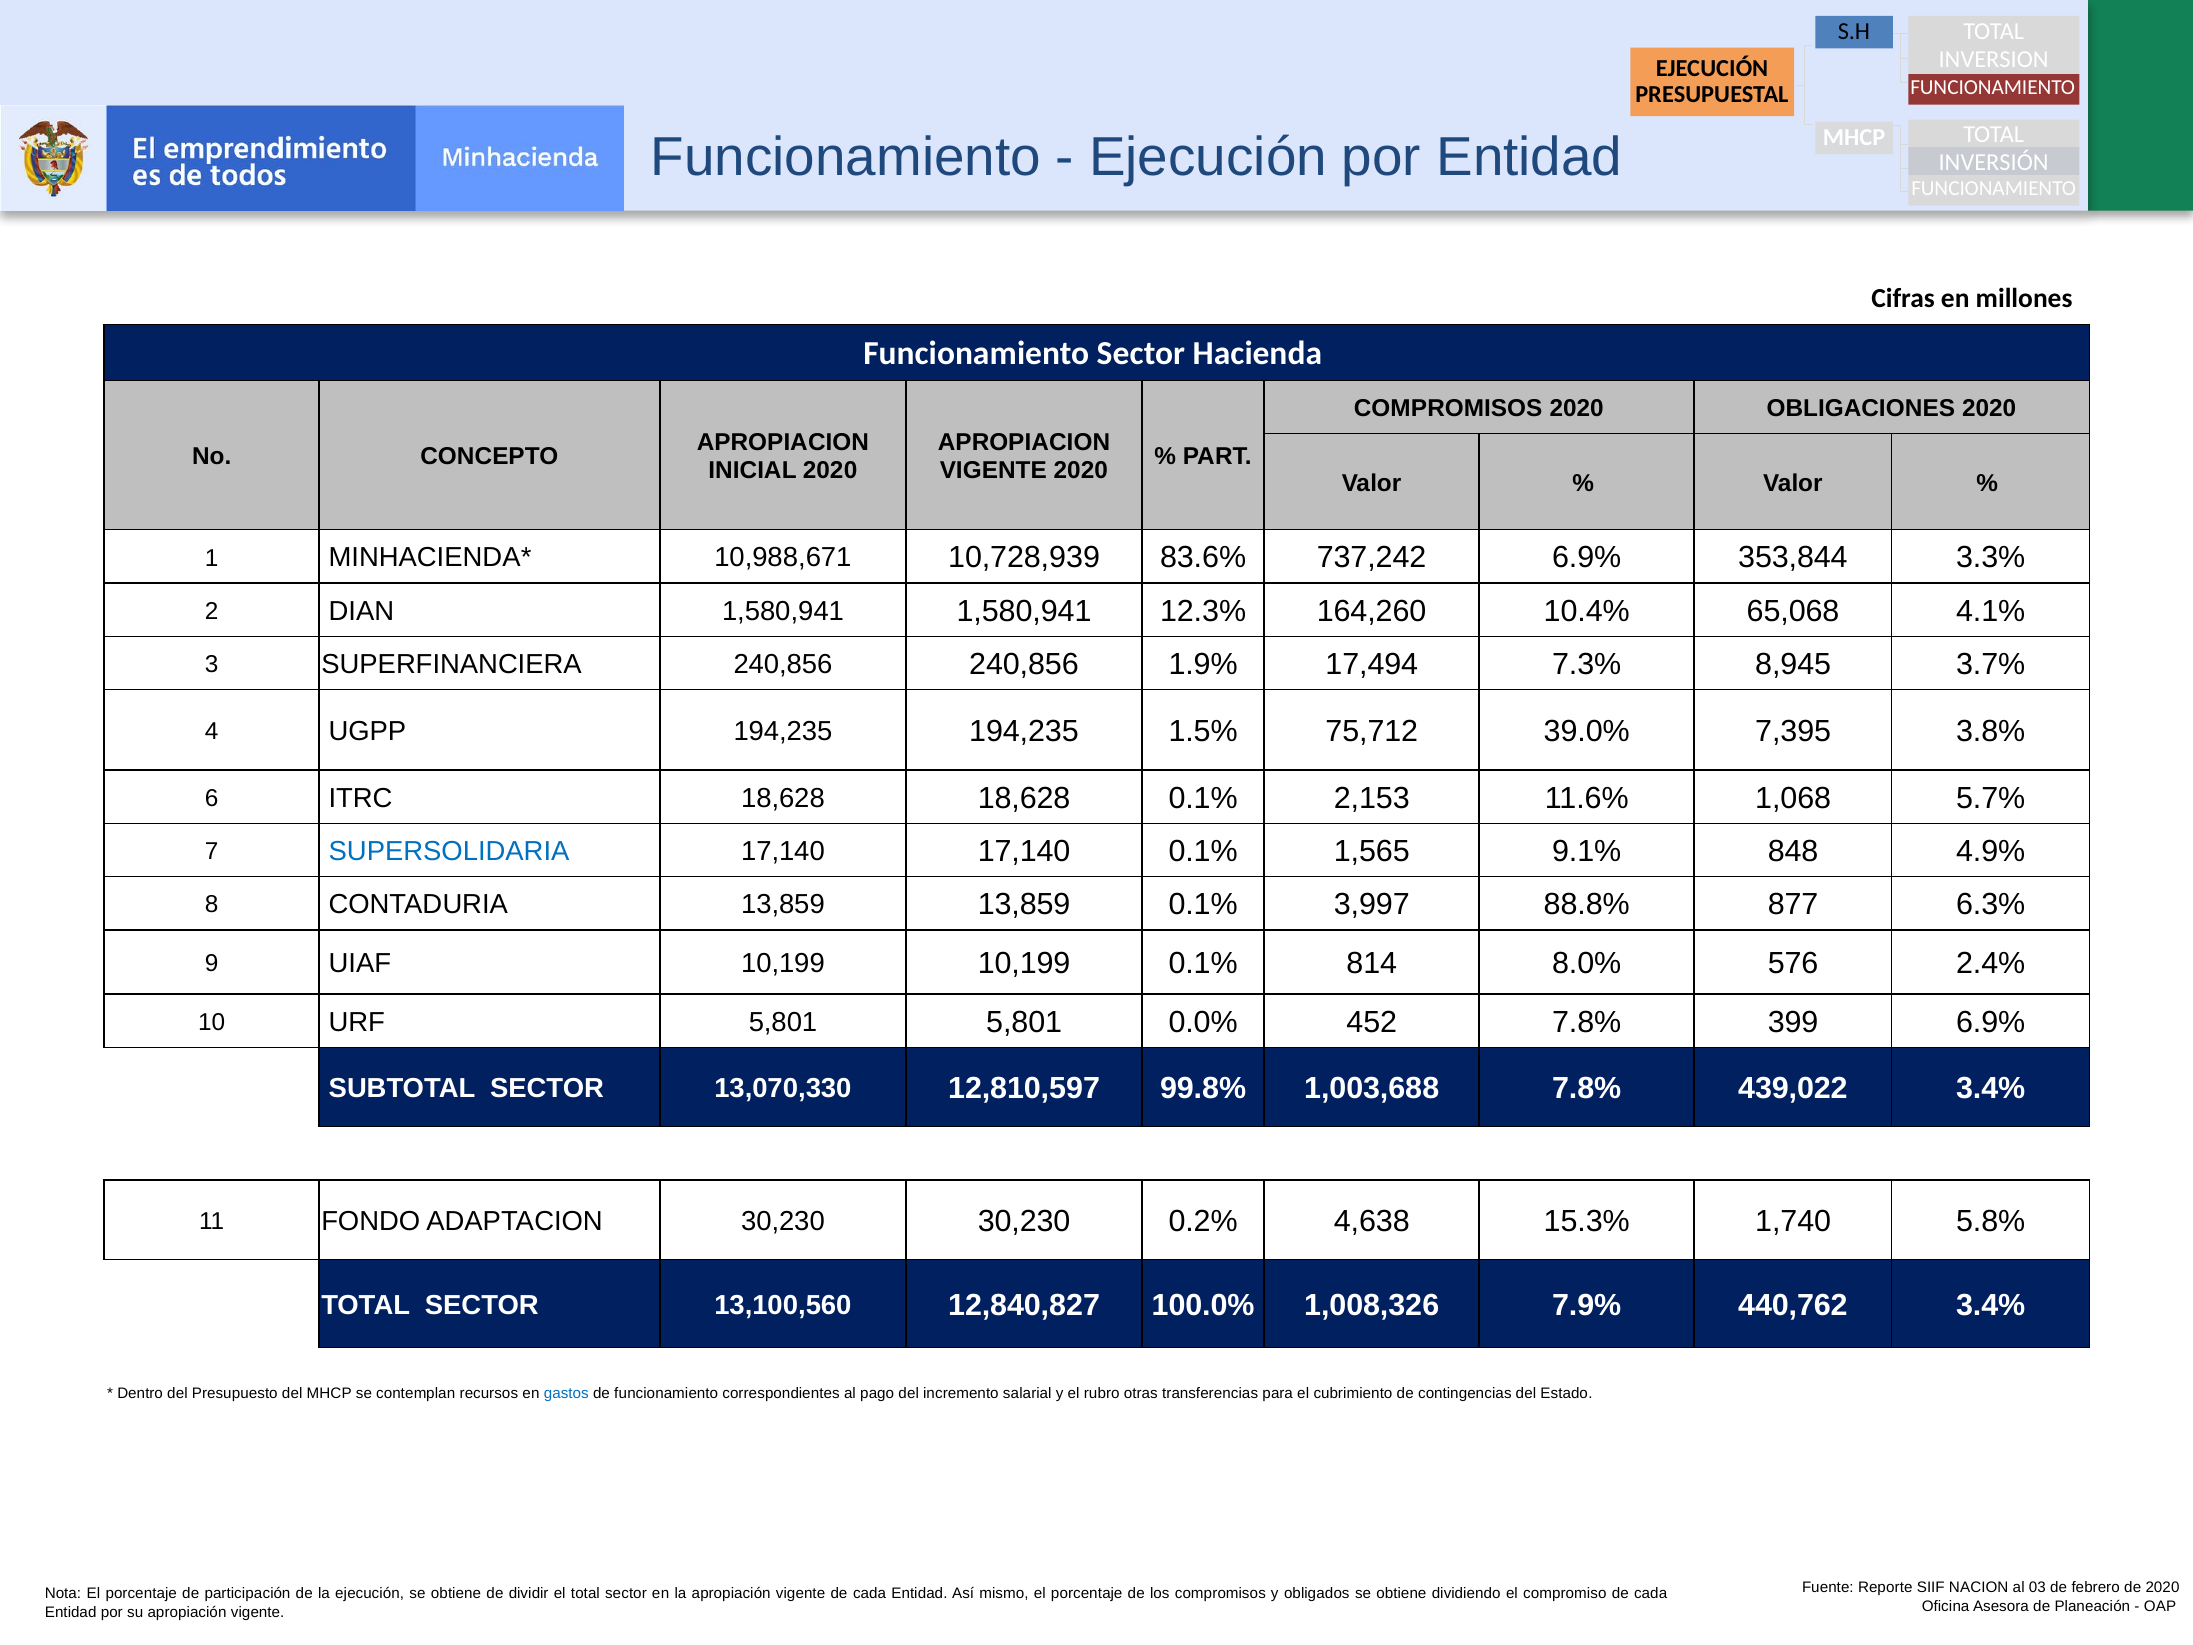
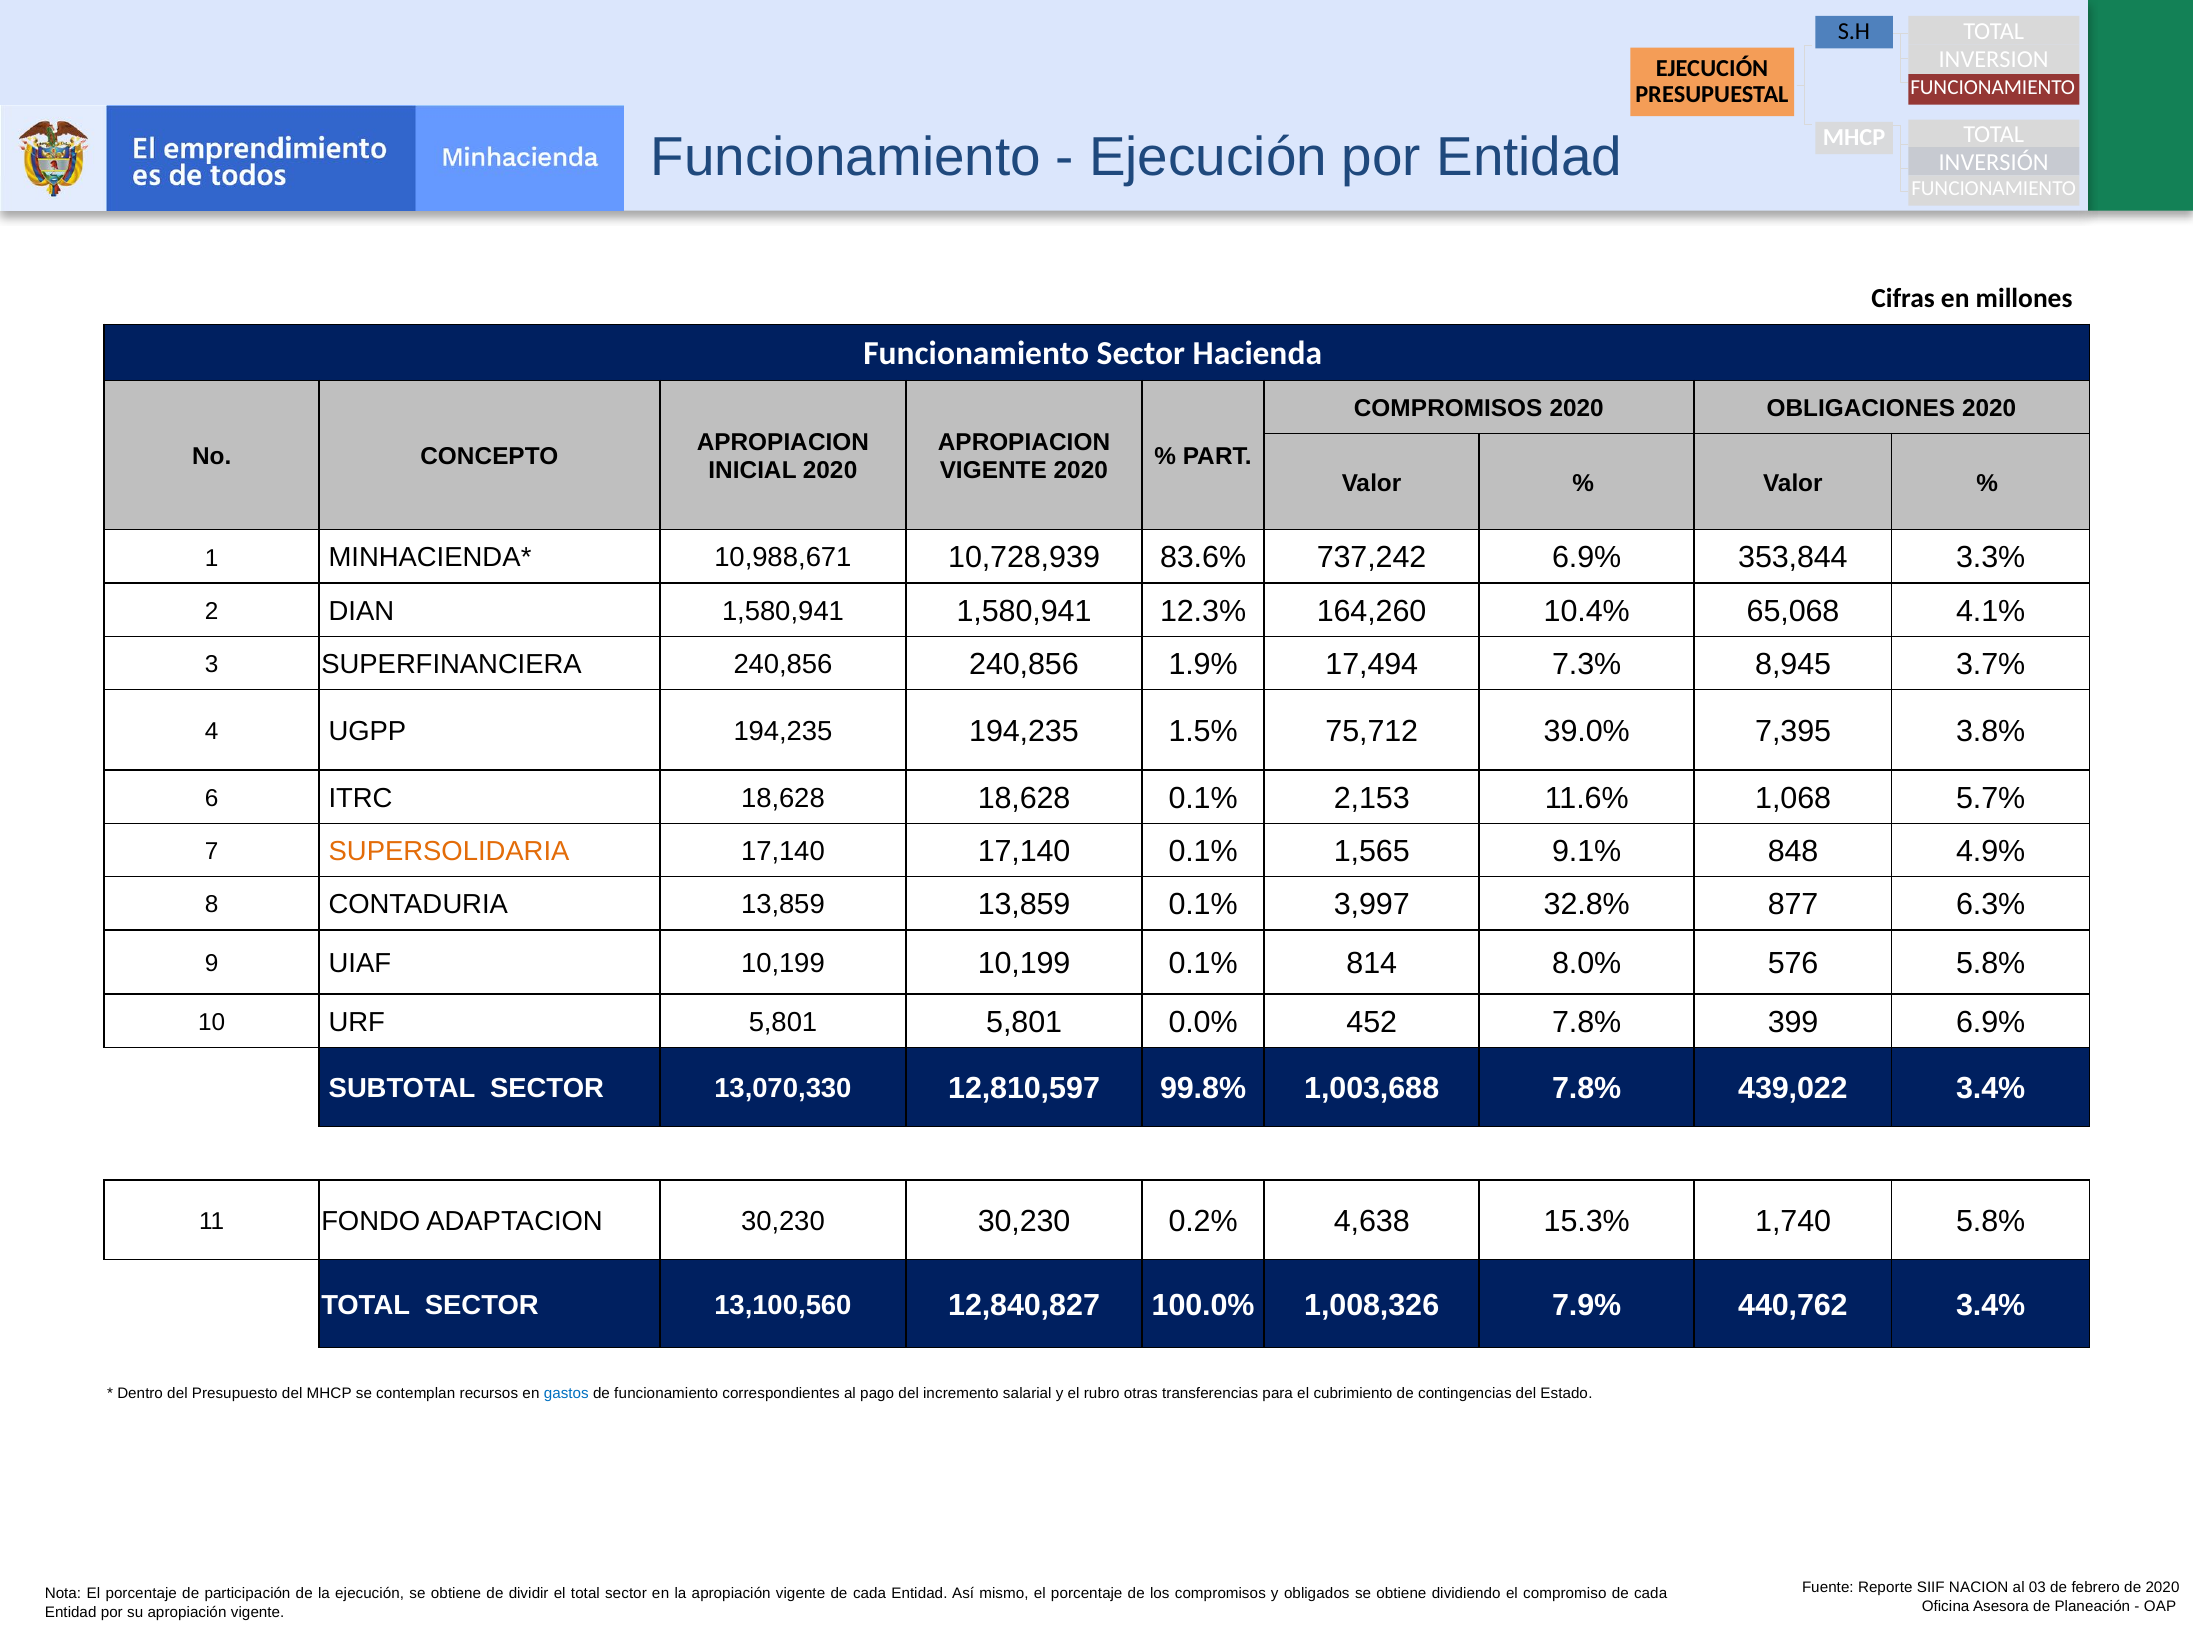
SUPERSOLIDARIA colour: blue -> orange
88.8%: 88.8% -> 32.8%
576 2.4%: 2.4% -> 5.8%
